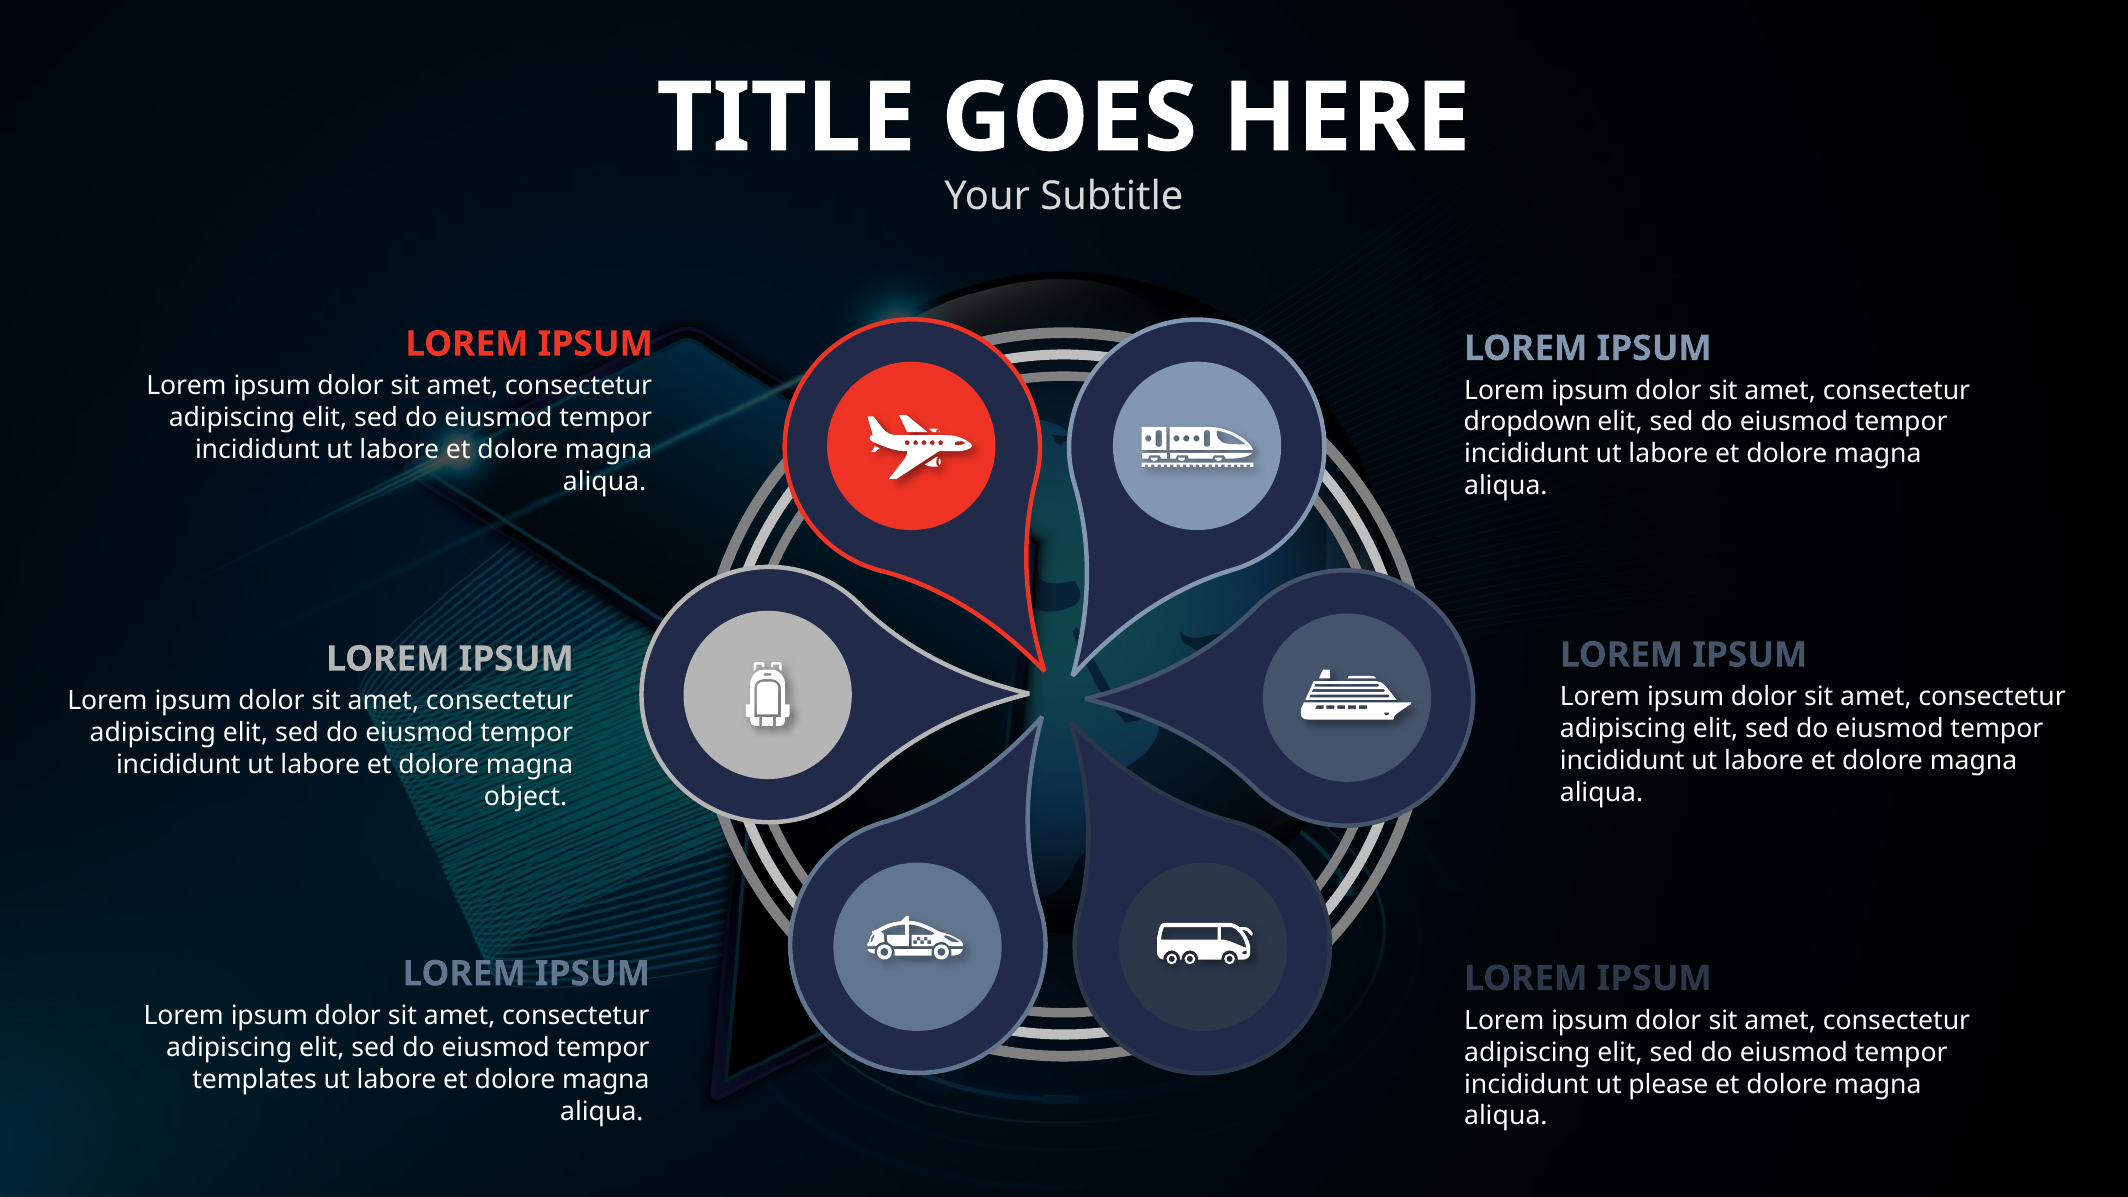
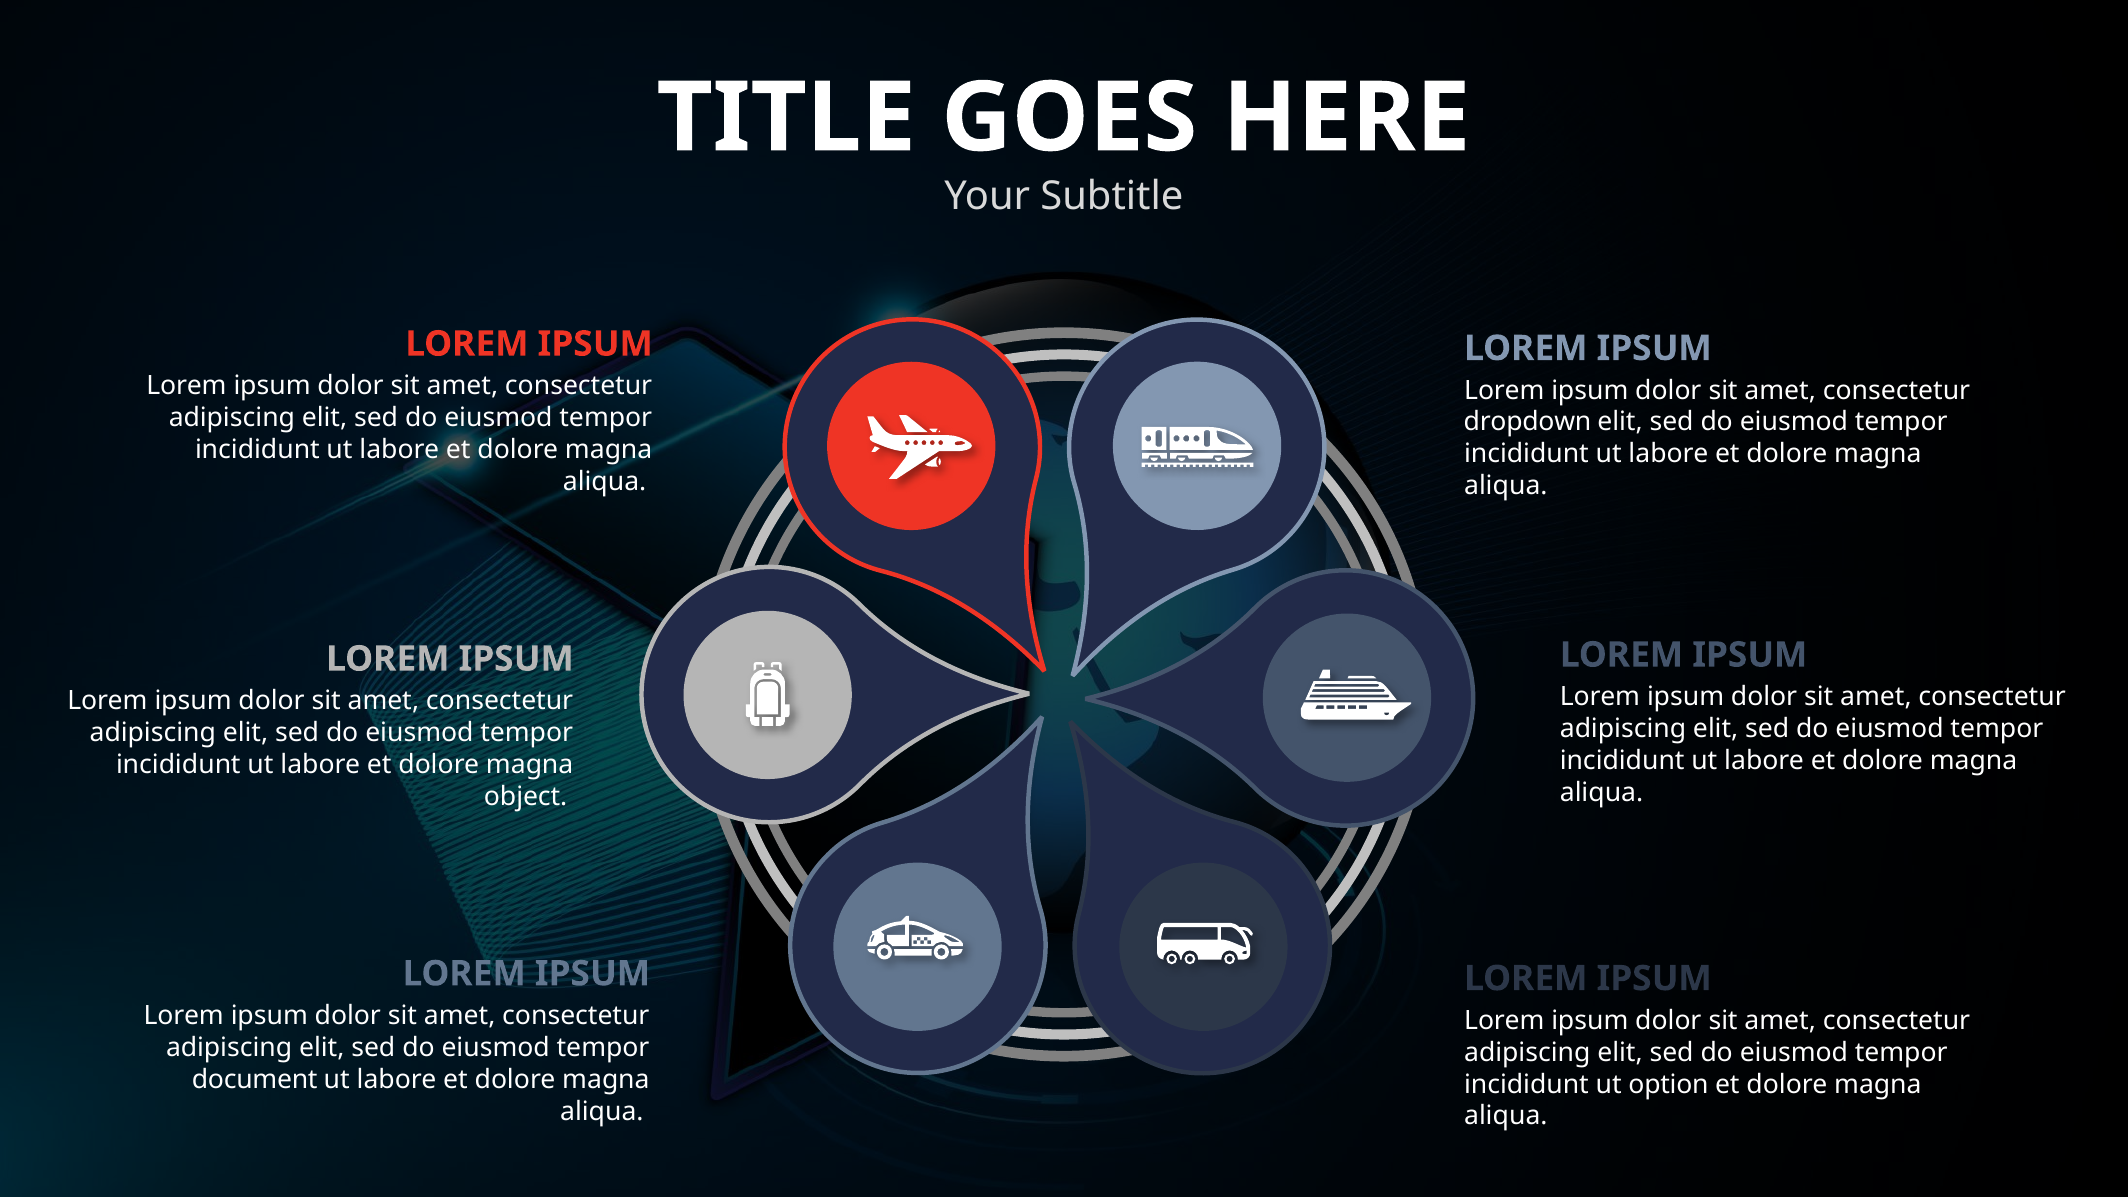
templates: templates -> document
please: please -> option
